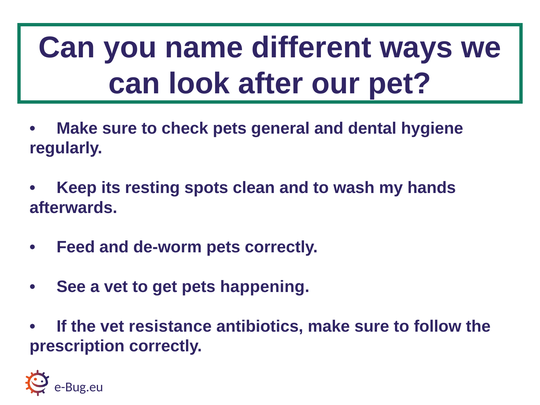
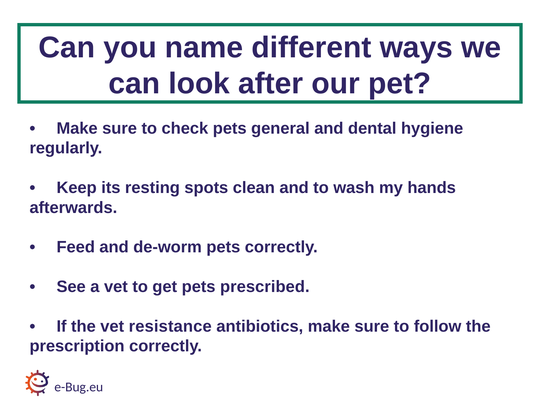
happening: happening -> prescribed
